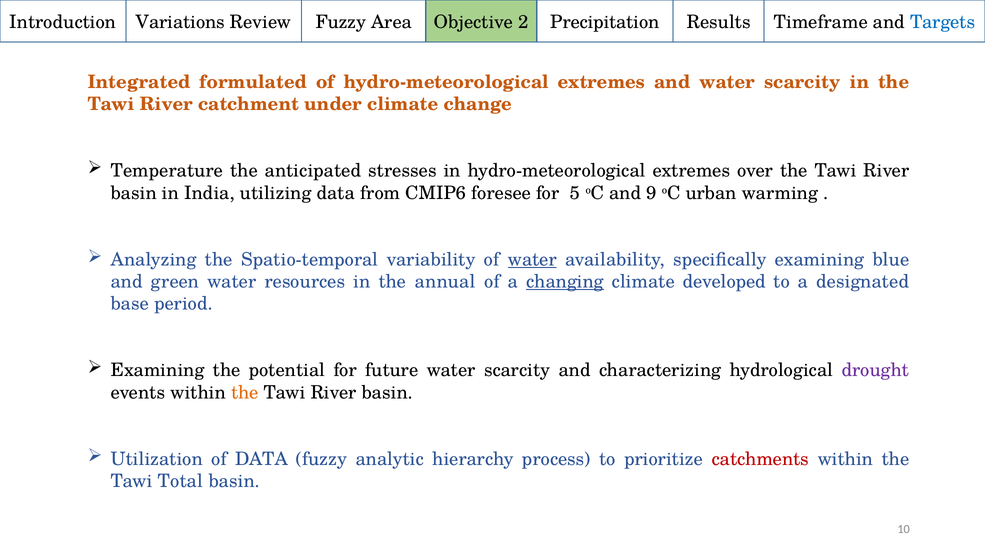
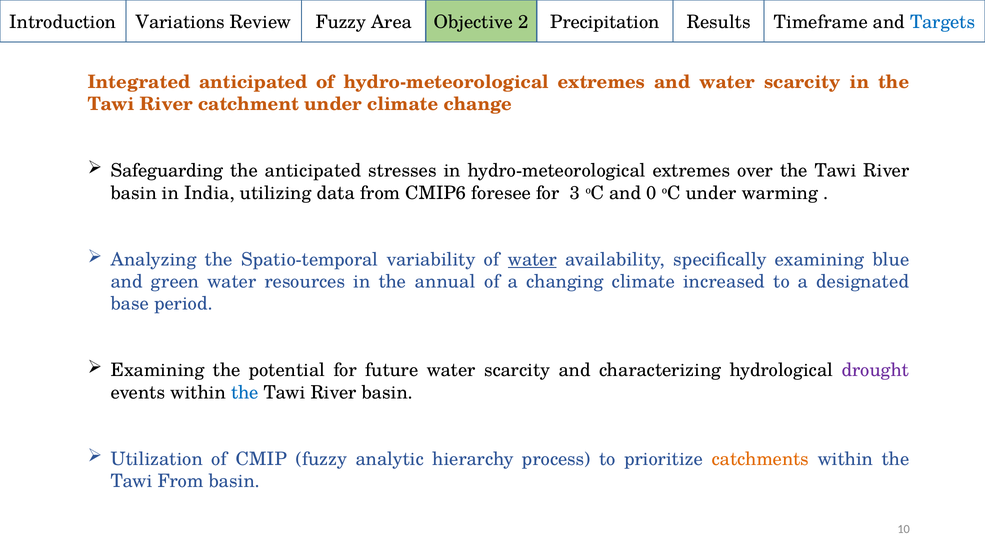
Integrated formulated: formulated -> anticipated
Temperature: Temperature -> Safeguarding
5: 5 -> 3
9: 9 -> 0
oC urban: urban -> under
changing underline: present -> none
developed: developed -> increased
the at (245, 392) colour: orange -> blue
of DATA: DATA -> CMIP
catchments colour: red -> orange
Tawi Total: Total -> From
